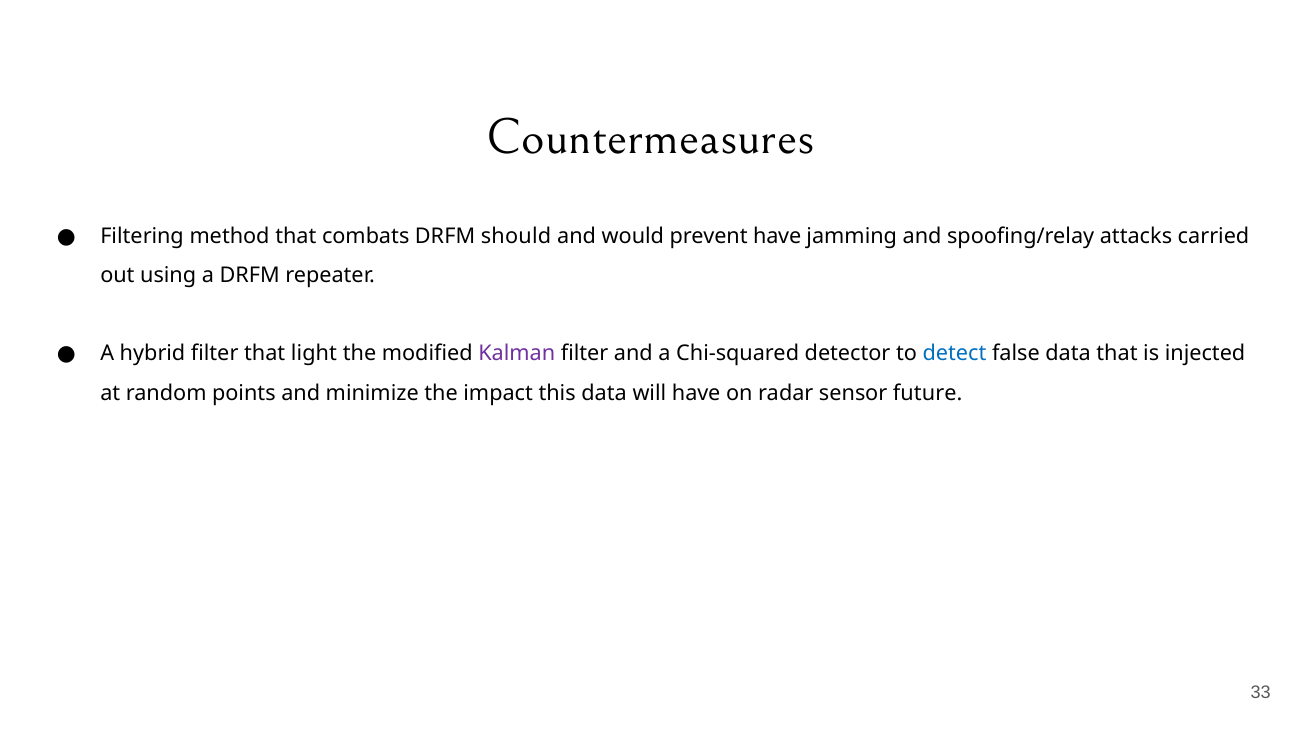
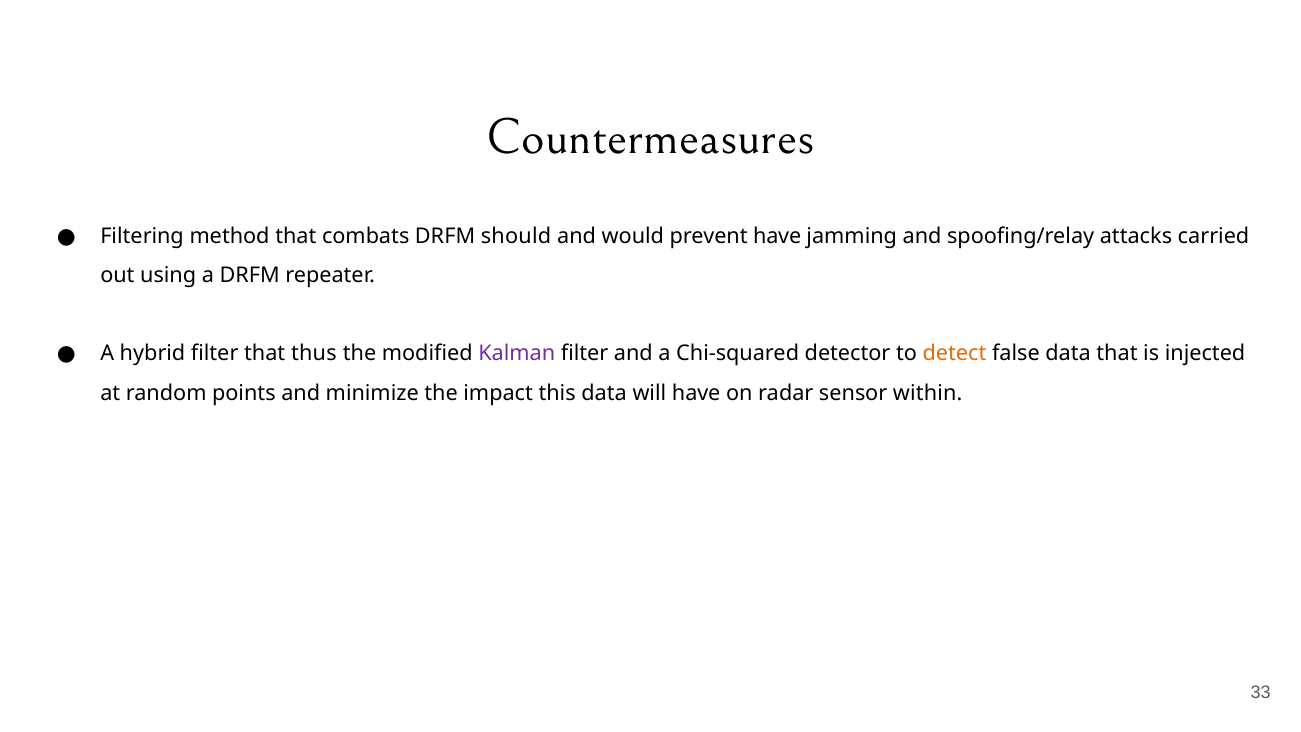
light: light -> thus
detect colour: blue -> orange
future: future -> within
